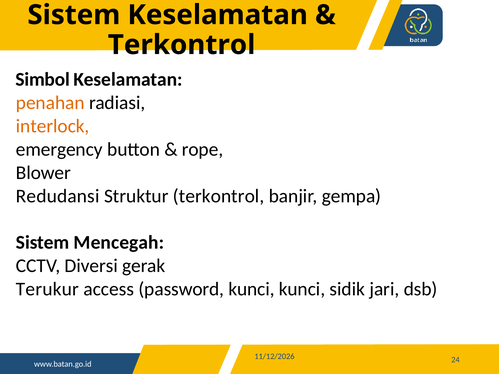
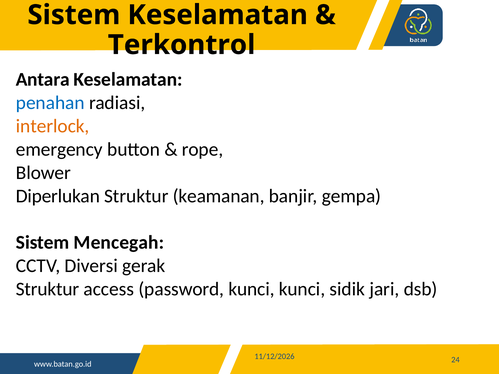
Simbol: Simbol -> Antara
penahan colour: orange -> blue
Redudansi: Redudansi -> Diperlukan
Struktur terkontrol: terkontrol -> keamanan
Terukur at (47, 289): Terukur -> Struktur
